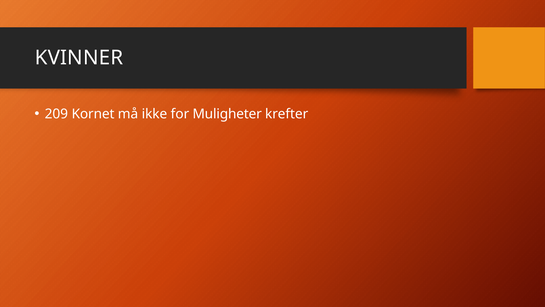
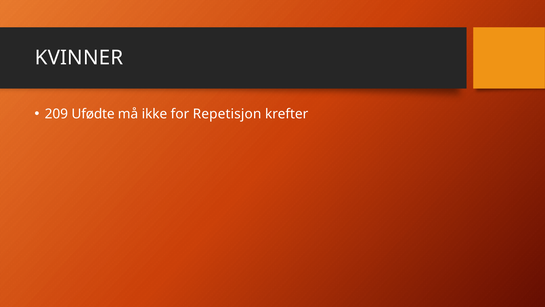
Kornet: Kornet -> Ufødte
Muligheter: Muligheter -> Repetisjon
